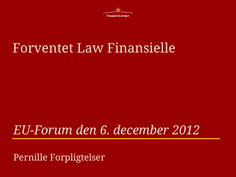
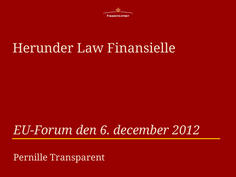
Forventet: Forventet -> Herunder
Forpligtelser: Forpligtelser -> Transparent
